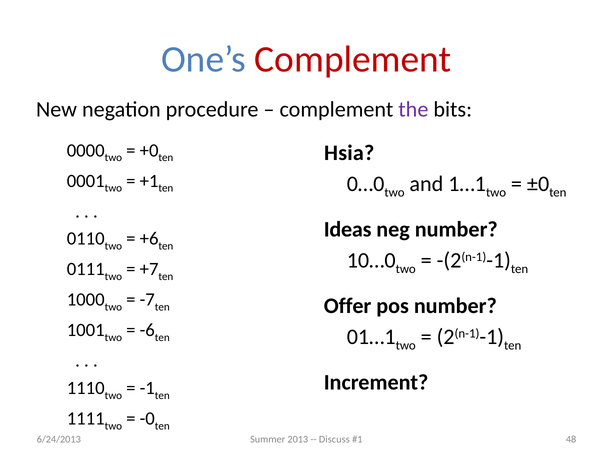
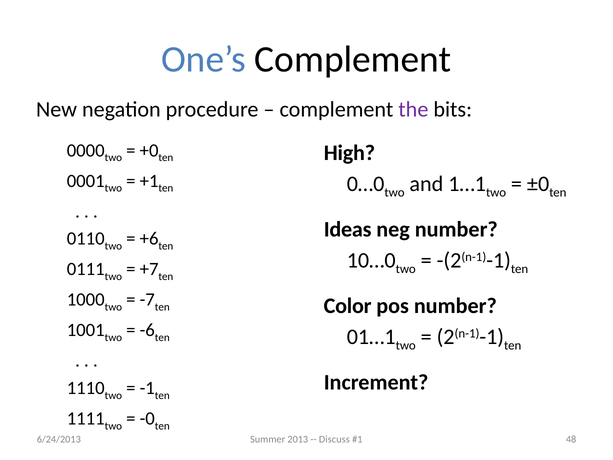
Complement at (353, 59) colour: red -> black
Hsia: Hsia -> High
Offer: Offer -> Color
